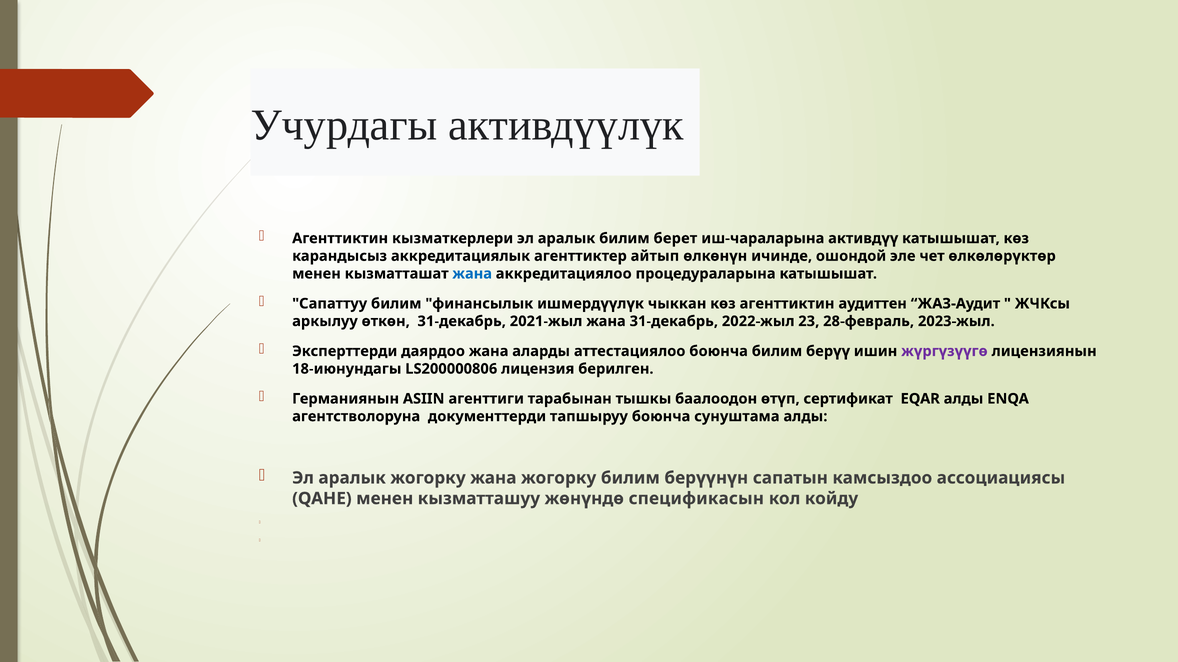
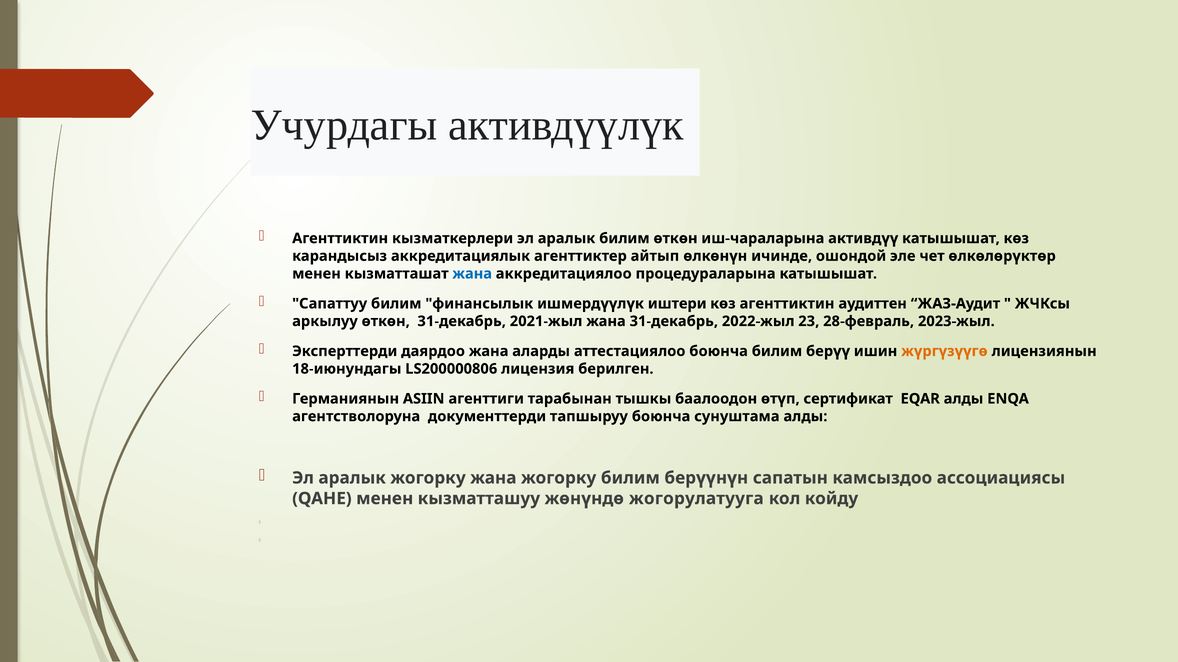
билим берет: берет -> өткөн
чыккан: чыккан -> иштери
жүргүзүүгө colour: purple -> orange
спецификасын: спецификасын -> жогорулатууга
